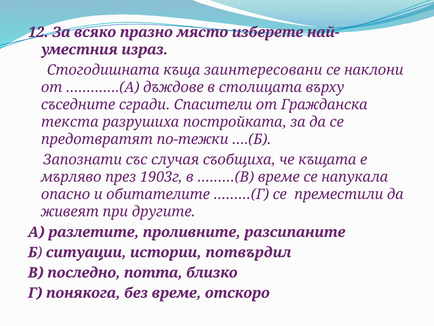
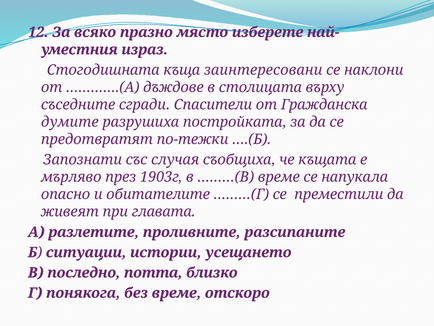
текста: текста -> думите
другите: другите -> главата
потвърдил: потвърдил -> усещането
